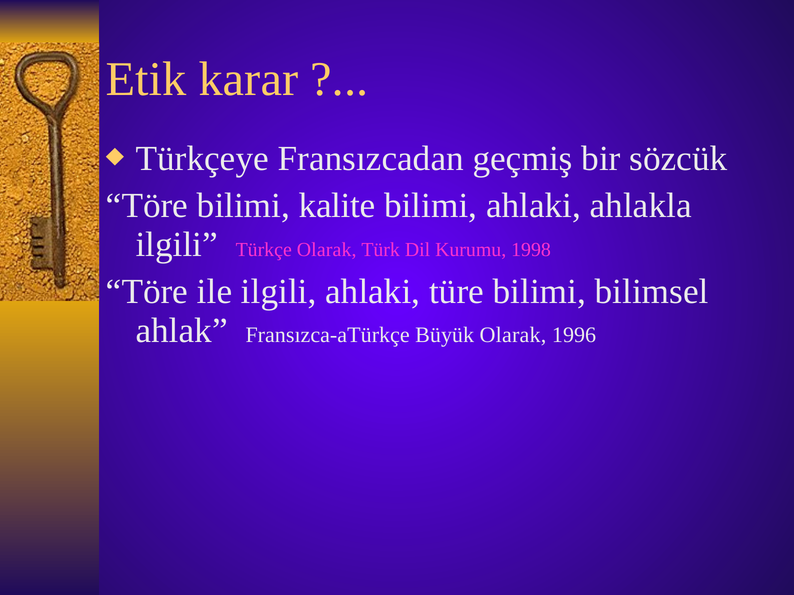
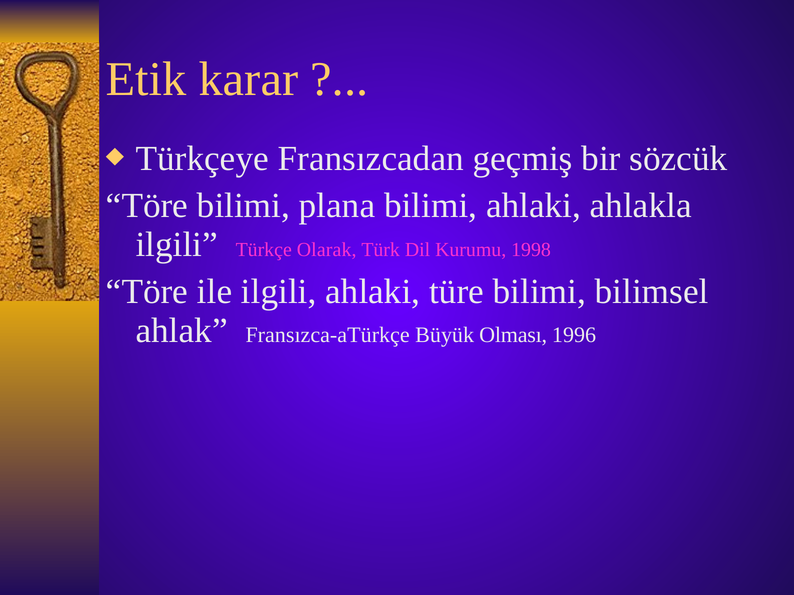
kalite: kalite -> plana
Büyük Olarak: Olarak -> Olması
